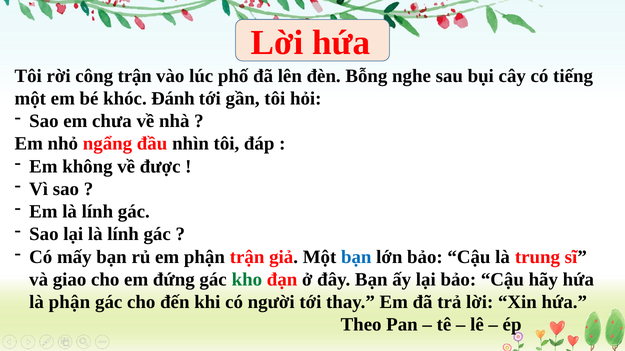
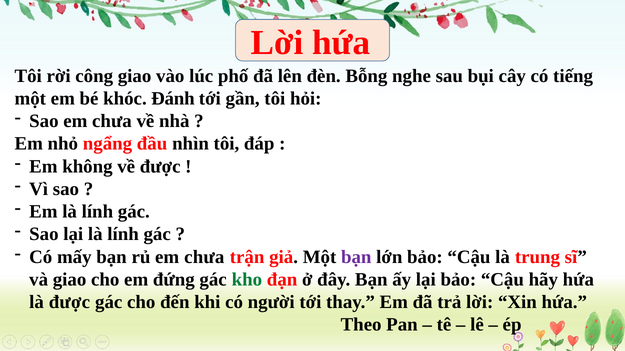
công trận: trận -> giao
rủ em phận: phận -> chưa
bạn at (356, 257) colour: blue -> purple
là phận: phận -> được
